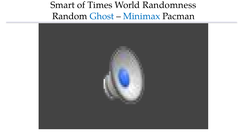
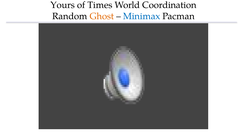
Smart: Smart -> Yours
Randomness: Randomness -> Coordination
Ghost colour: blue -> orange
